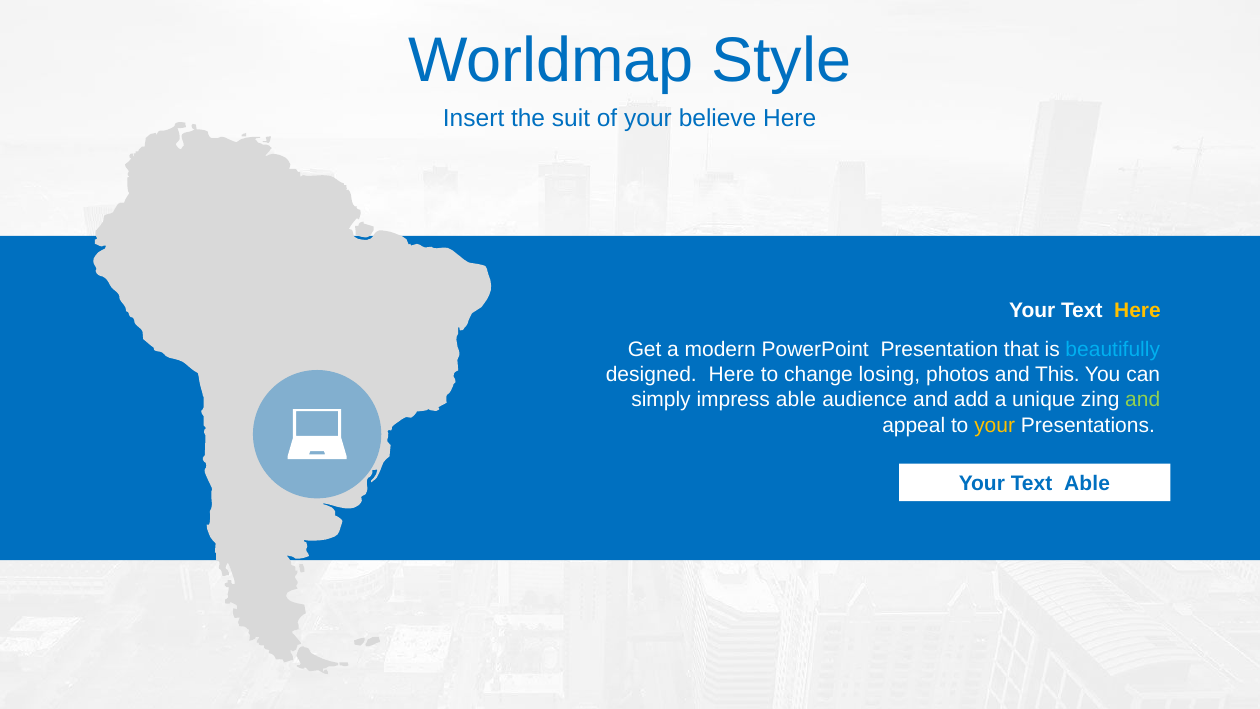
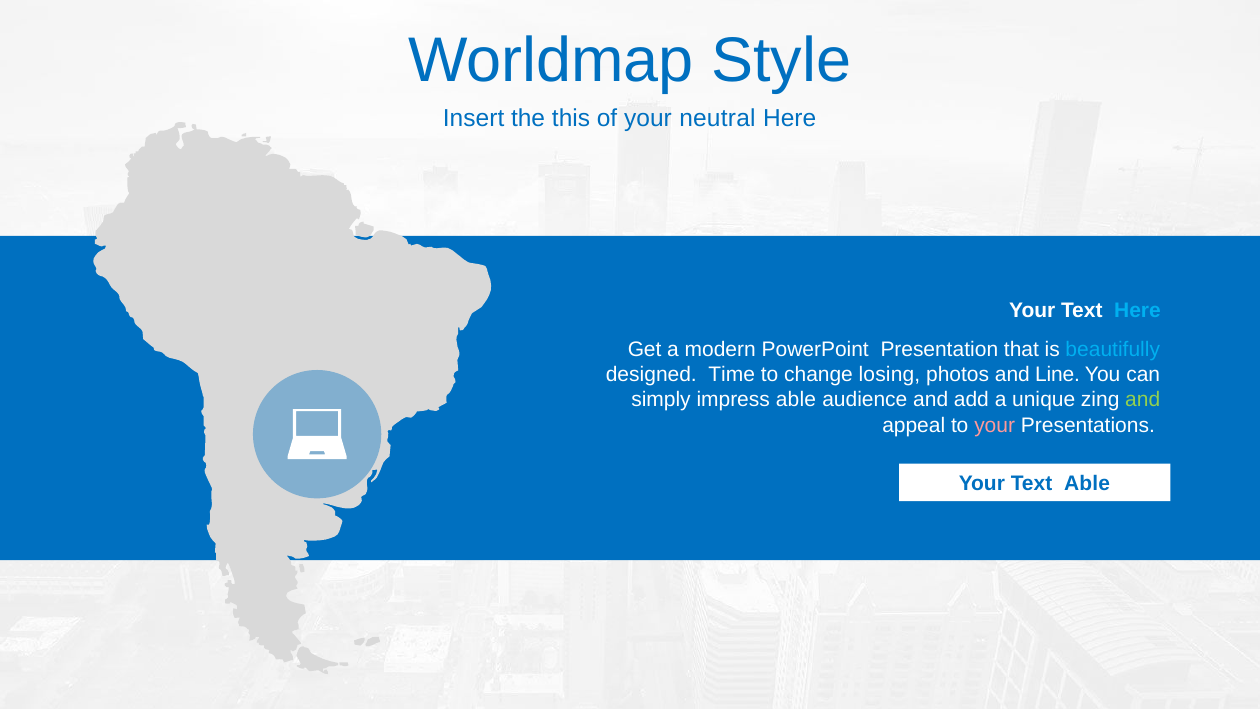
suit: suit -> this
believe: believe -> neutral
Here at (1137, 311) colour: yellow -> light blue
designed Here: Here -> Time
This: This -> Line
your at (995, 425) colour: yellow -> pink
